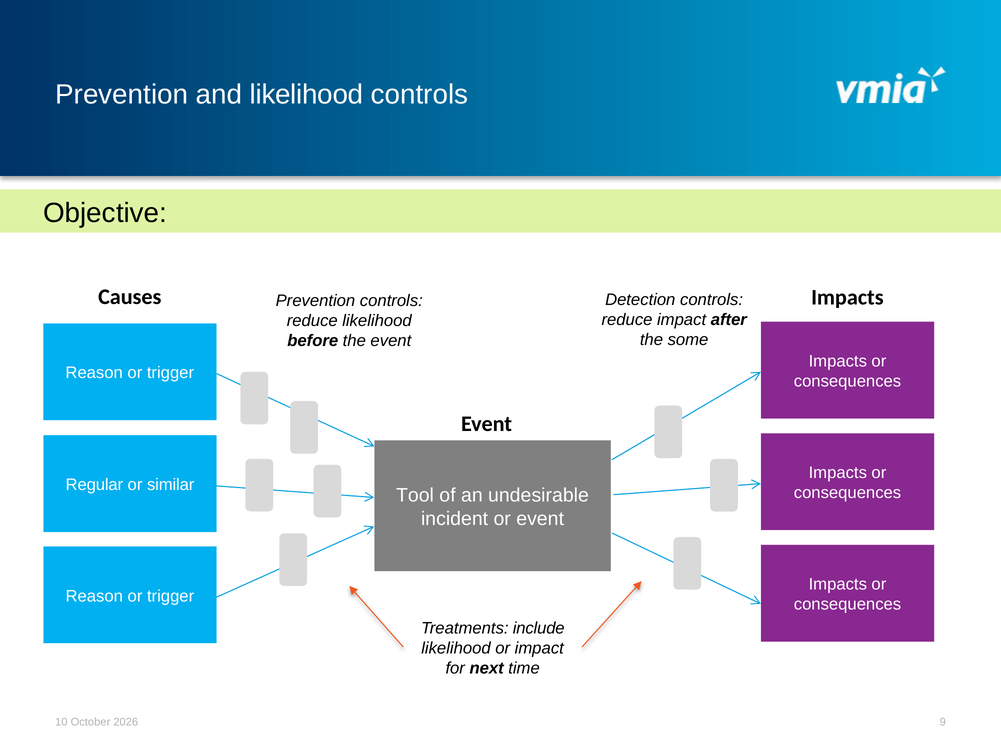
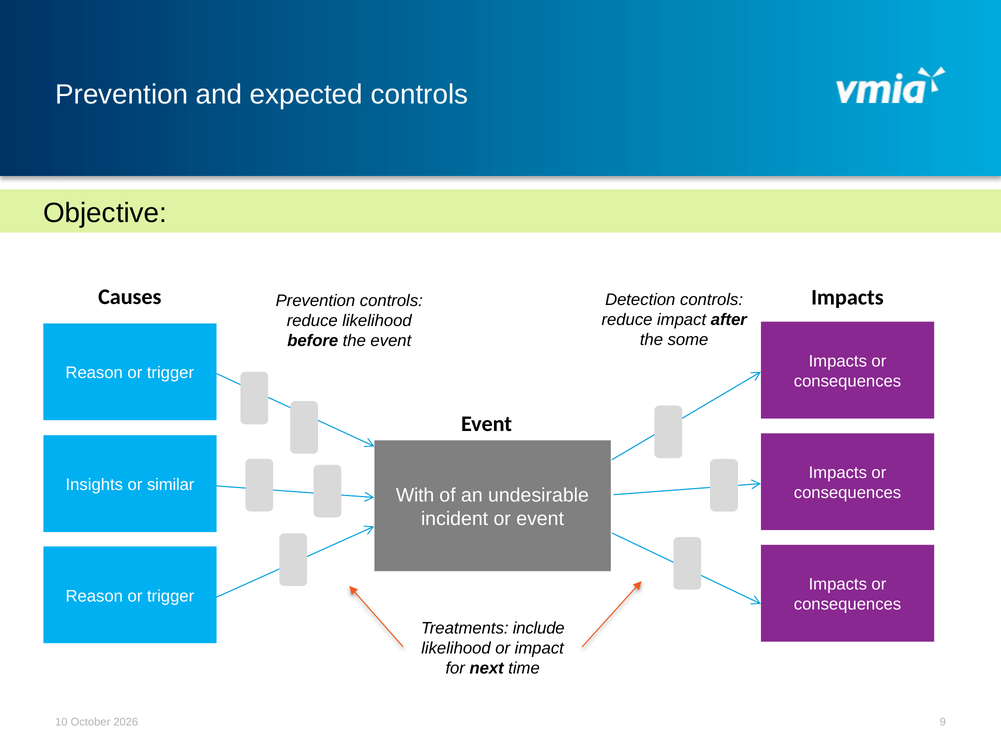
and likelihood: likelihood -> expected
Regular: Regular -> Insights
Tool: Tool -> With
